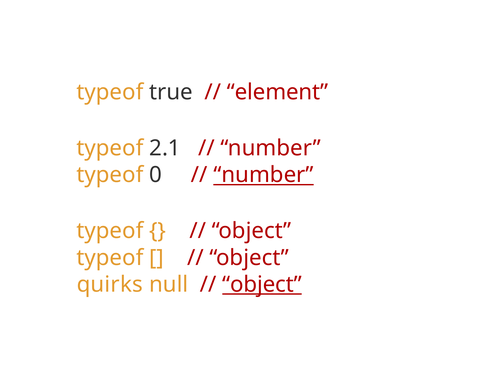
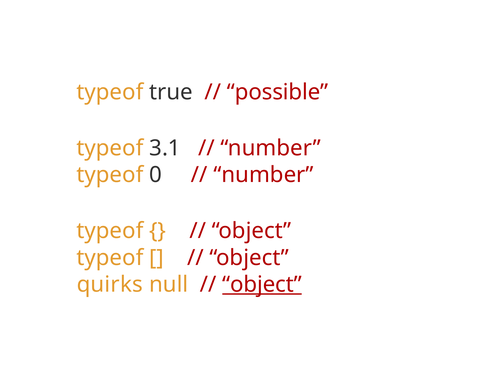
element: element -> possible
2.1: 2.1 -> 3.1
number at (263, 175) underline: present -> none
